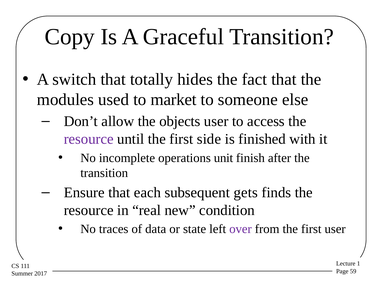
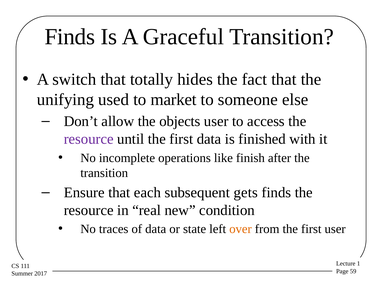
Copy at (70, 37): Copy -> Finds
modules: modules -> unifying
first side: side -> data
unit: unit -> like
over colour: purple -> orange
